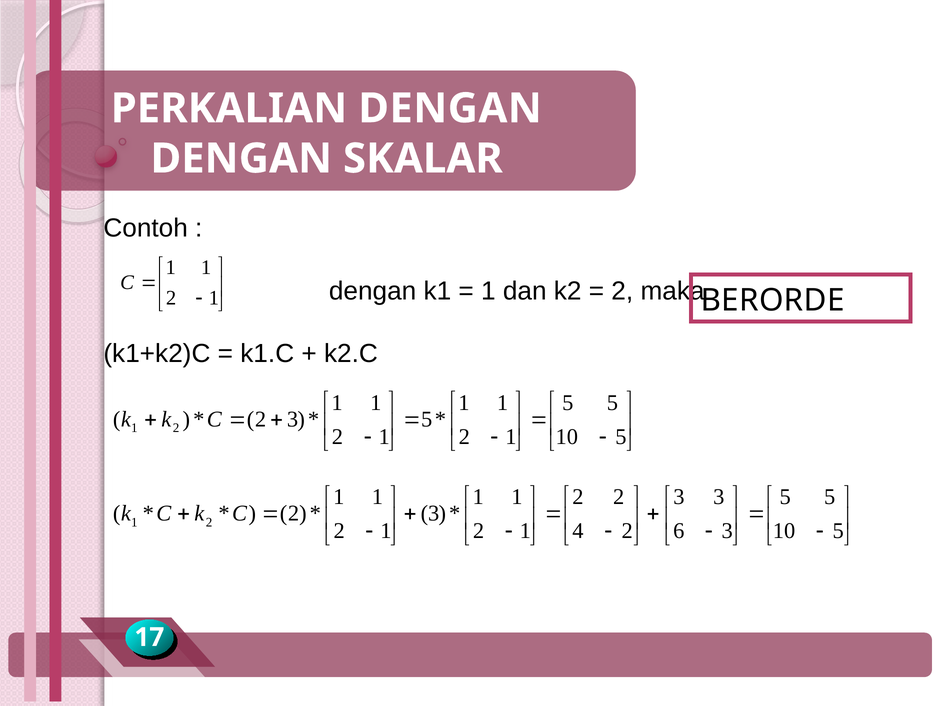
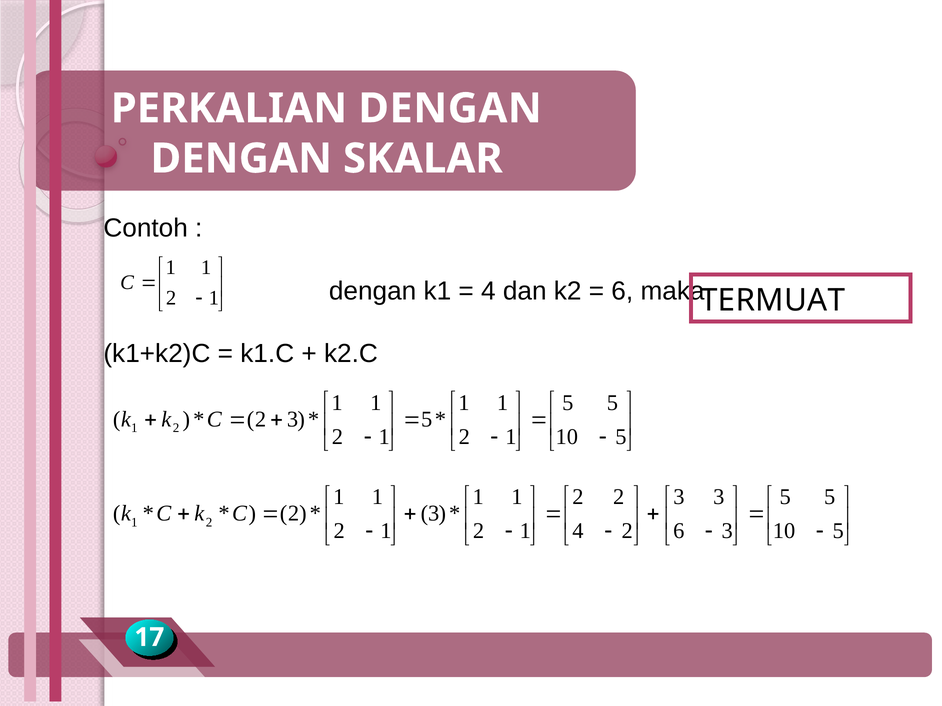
1 at (488, 291): 1 -> 4
2 at (622, 291): 2 -> 6
BERORDE: BERORDE -> TERMUAT
